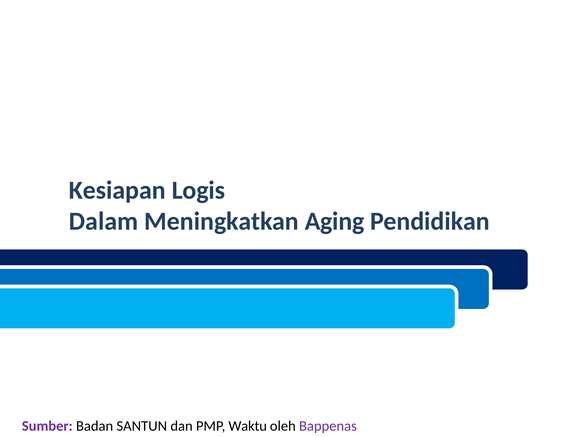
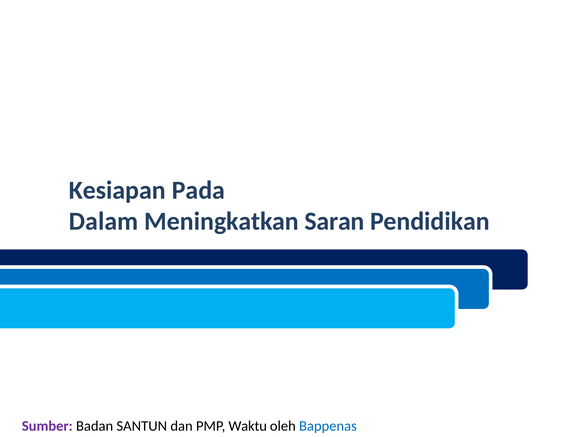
Logis: Logis -> Pada
Aging: Aging -> Saran
Bappenas colour: purple -> blue
